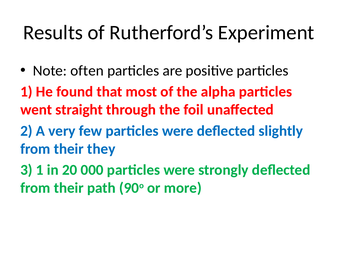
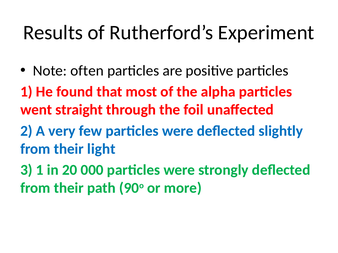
they: they -> light
